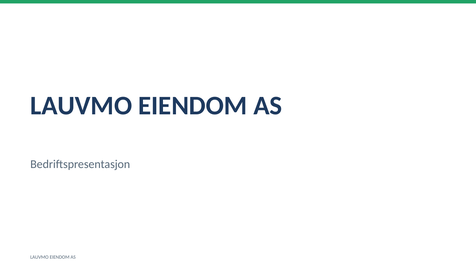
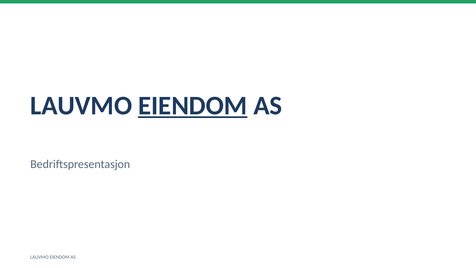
EIENDOM at (193, 106) underline: none -> present
